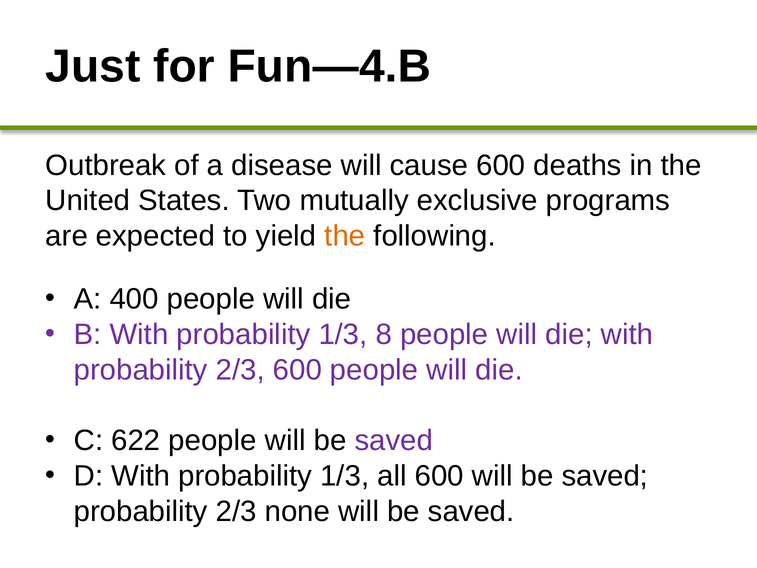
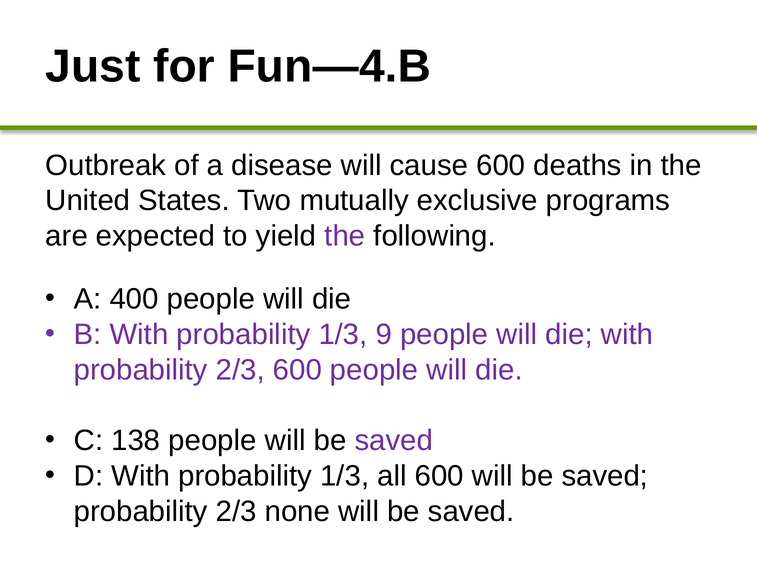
the at (345, 236) colour: orange -> purple
8: 8 -> 9
622: 622 -> 138
